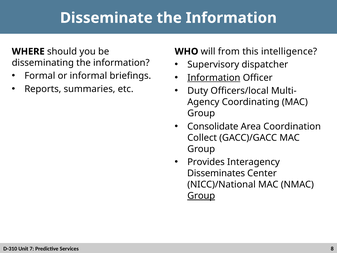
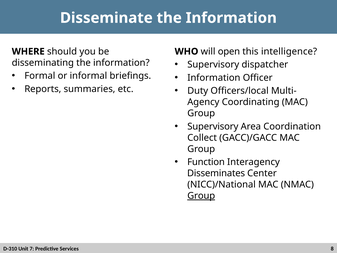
from: from -> open
Information at (214, 78) underline: present -> none
Consolidate at (213, 126): Consolidate -> Supervisory
Provides: Provides -> Function
